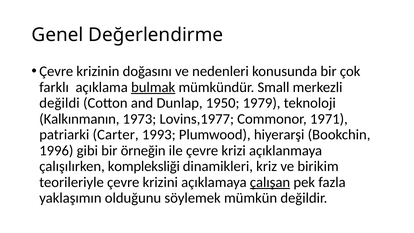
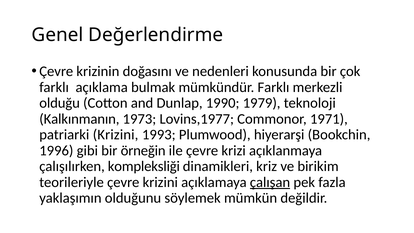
bulmak underline: present -> none
mümkündür Small: Small -> Farklı
değildi: değildi -> olduğu
1950: 1950 -> 1990
patriarki Carter: Carter -> Krizini
